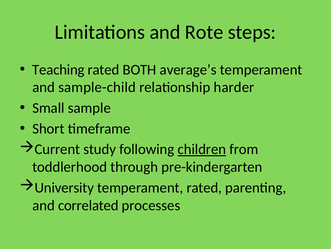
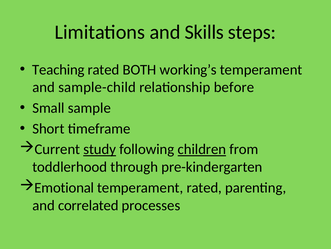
Rote: Rote -> Skills
average’s: average’s -> working’s
harder: harder -> before
study underline: none -> present
University: University -> Emotional
